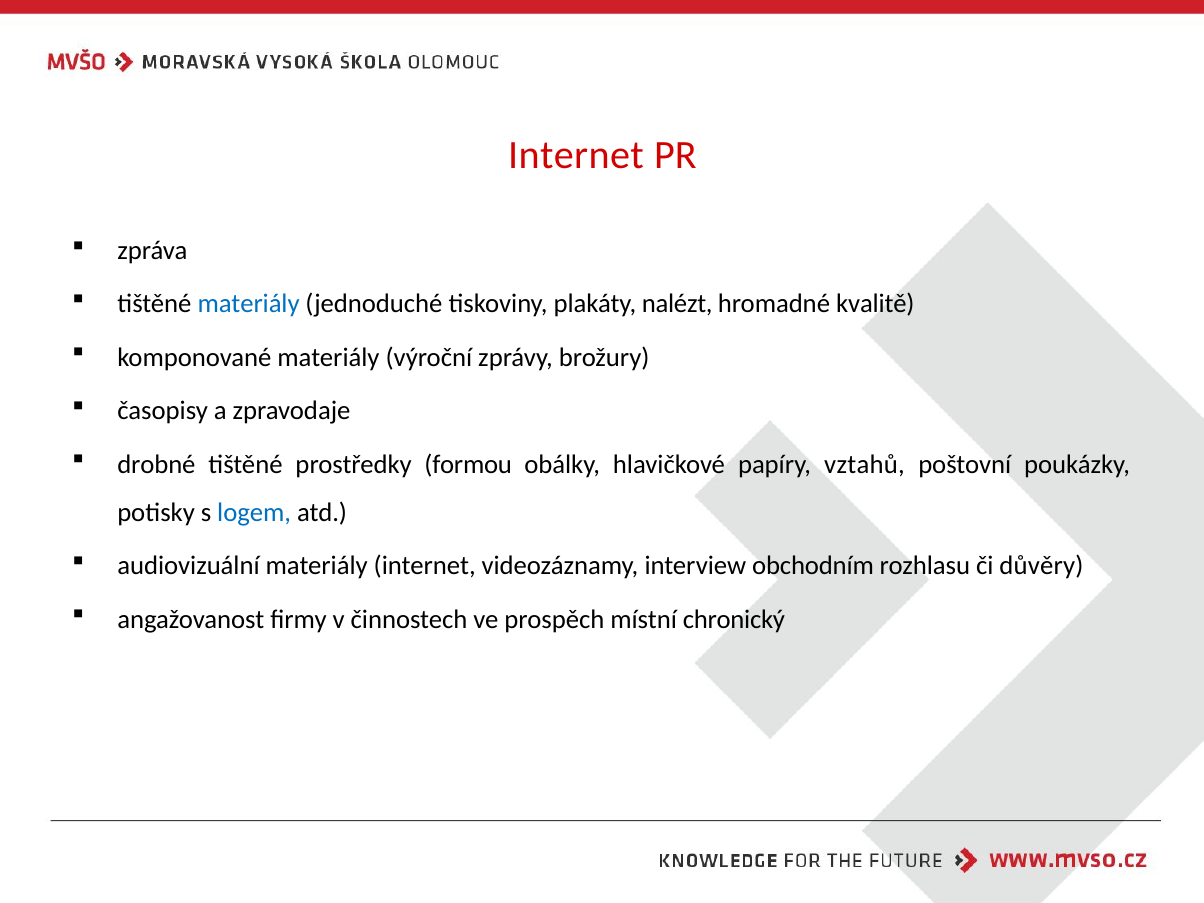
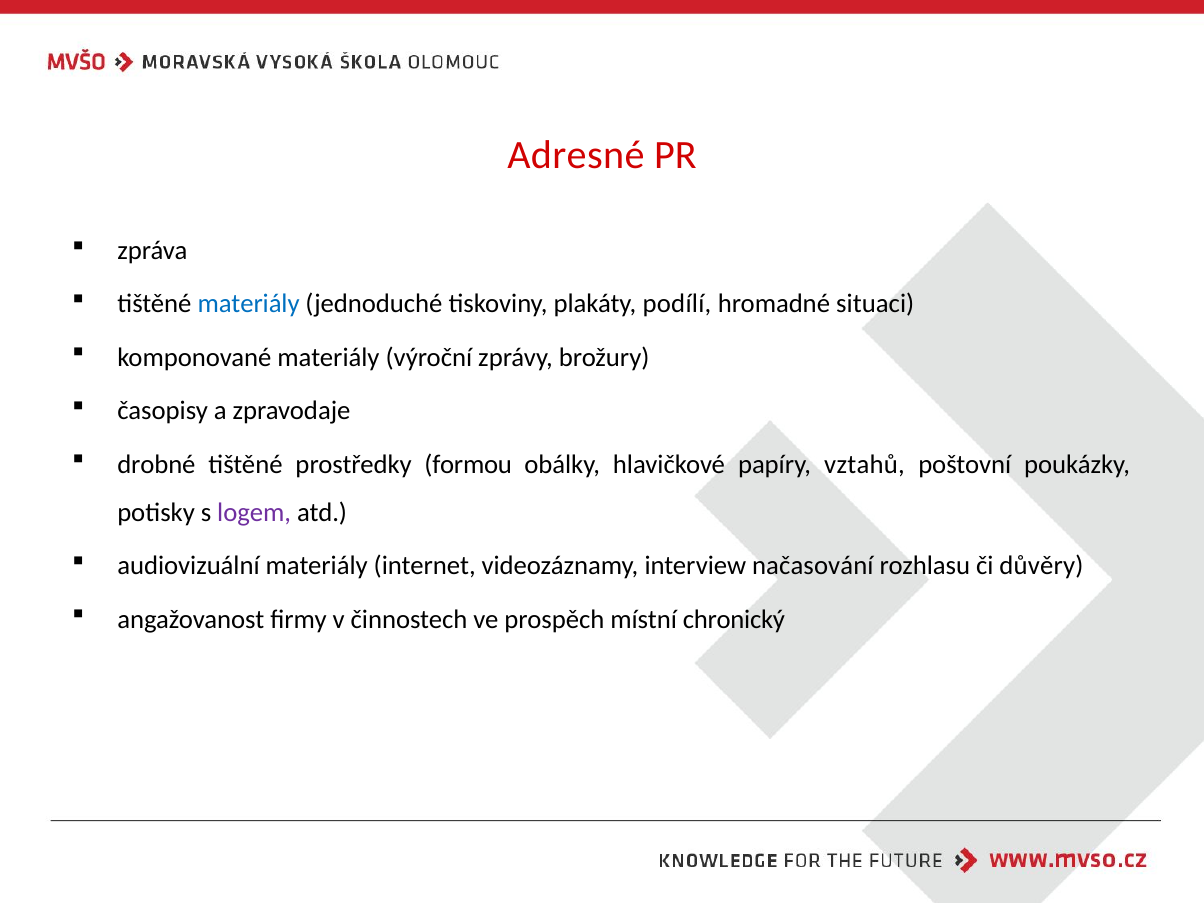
Internet at (576, 155): Internet -> Adresné
nalézt: nalézt -> podílí
kvalitě: kvalitě -> situaci
logem colour: blue -> purple
obchodním: obchodním -> načasování
